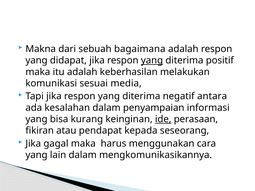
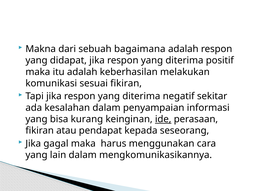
yang at (152, 60) underline: present -> none
sesuai media: media -> fikiran
antara: antara -> sekitar
